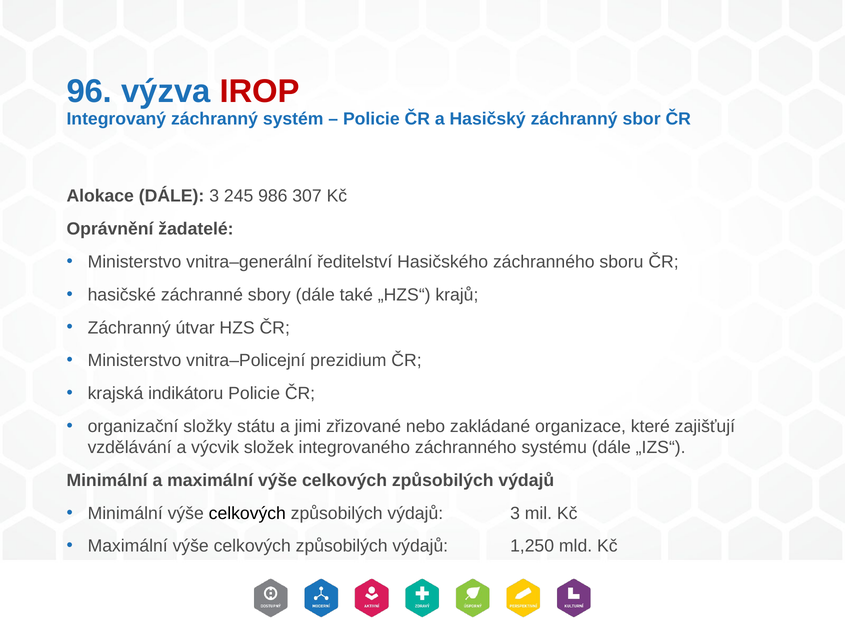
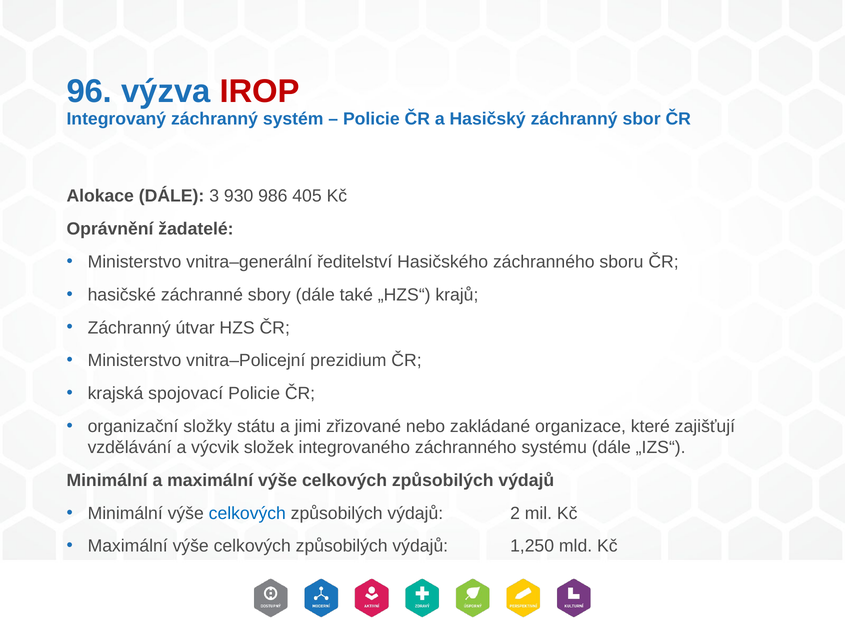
245: 245 -> 930
307: 307 -> 405
indikátoru: indikátoru -> spojovací
celkových at (247, 513) colour: black -> blue
výdajů 3: 3 -> 2
